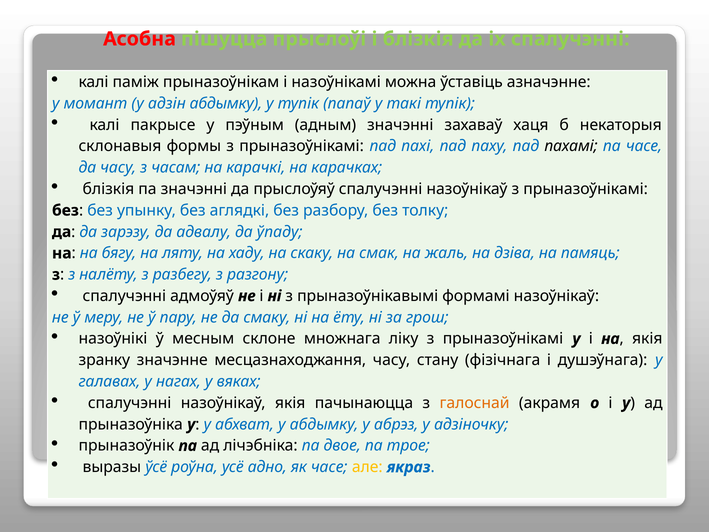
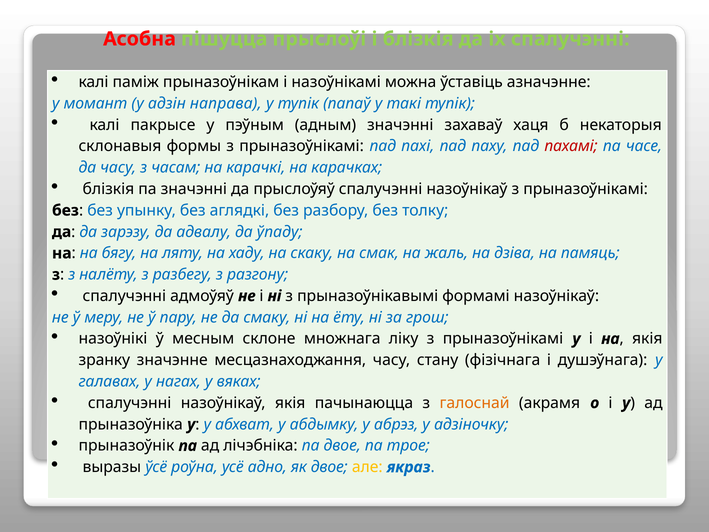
адзін абдымку: абдымку -> направа
пахамі colour: black -> red
як часе: часе -> двое
